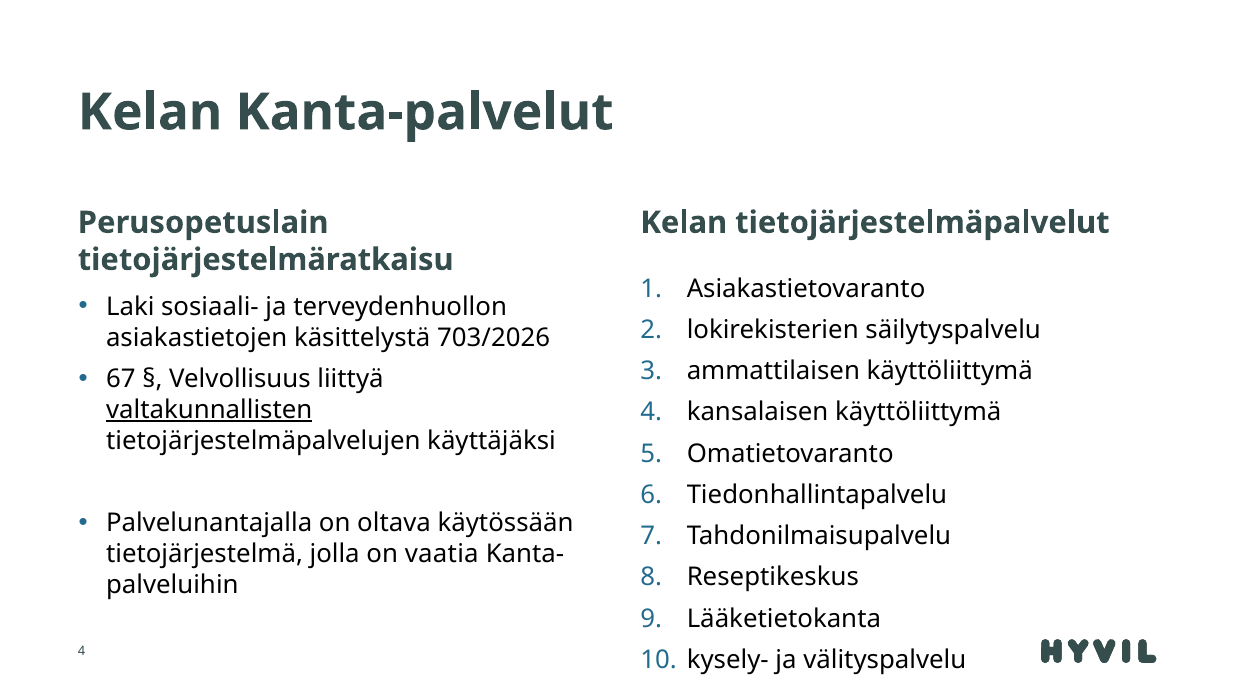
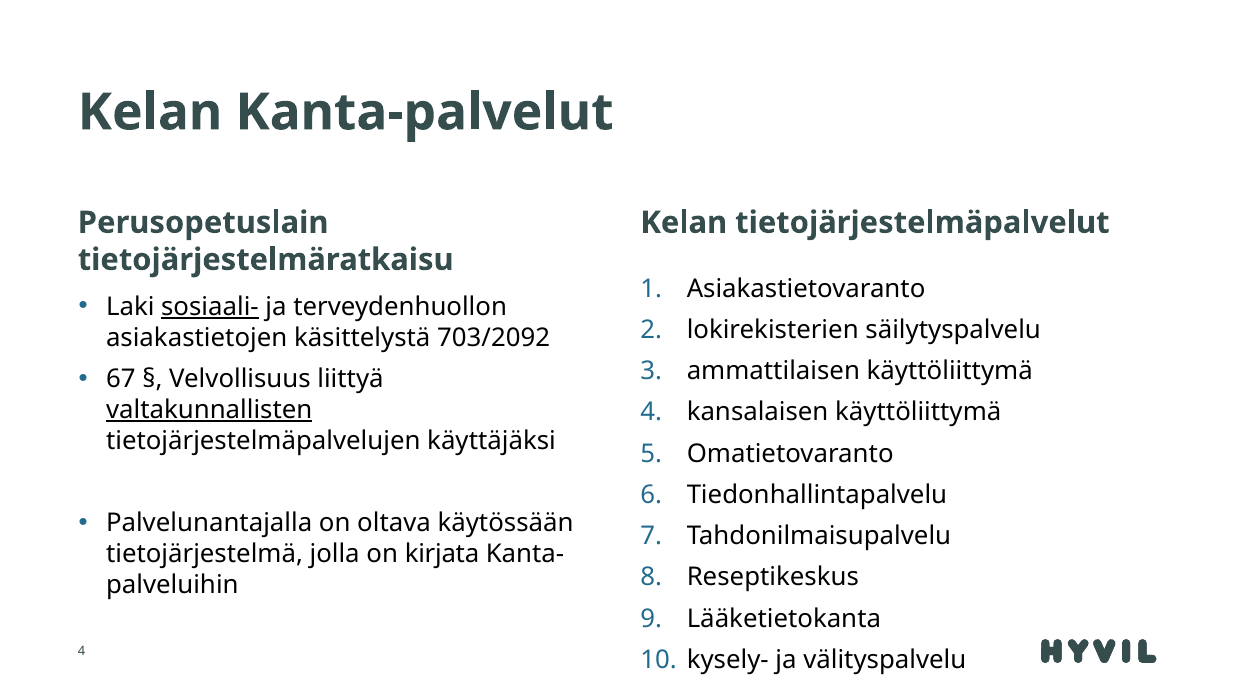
sosiaali- underline: none -> present
703/2026: 703/2026 -> 703/2092
vaatia: vaatia -> kirjata
